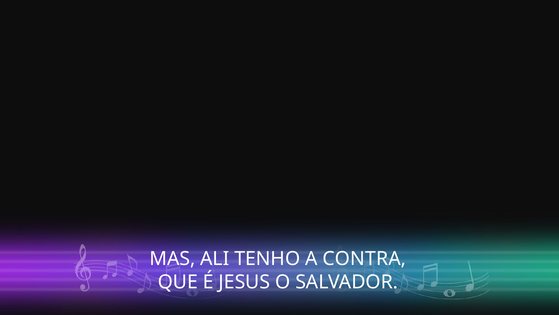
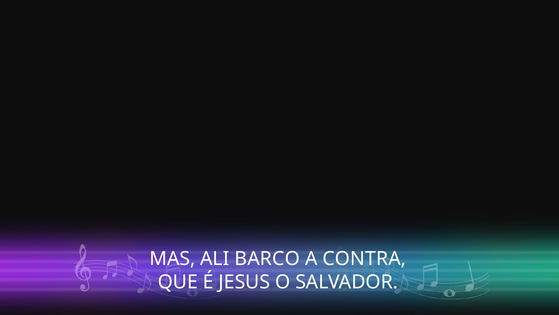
TENHO: TENHO -> BARCO
